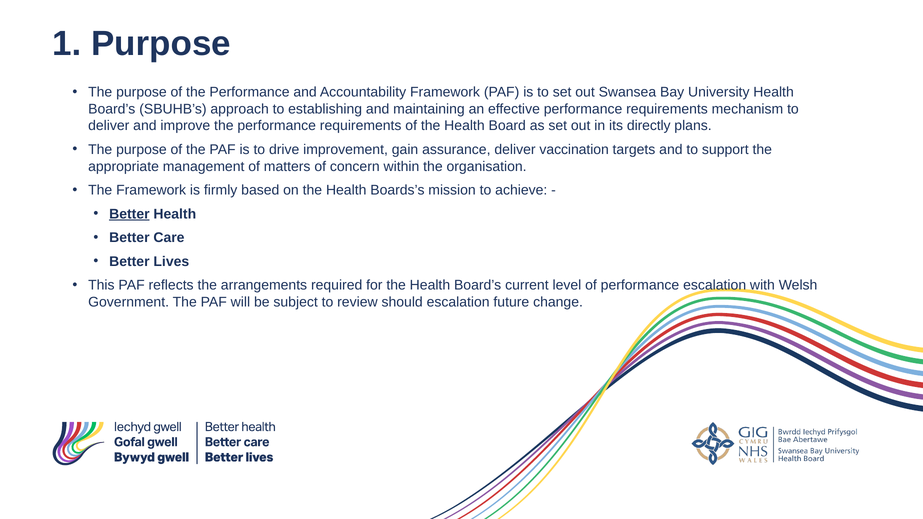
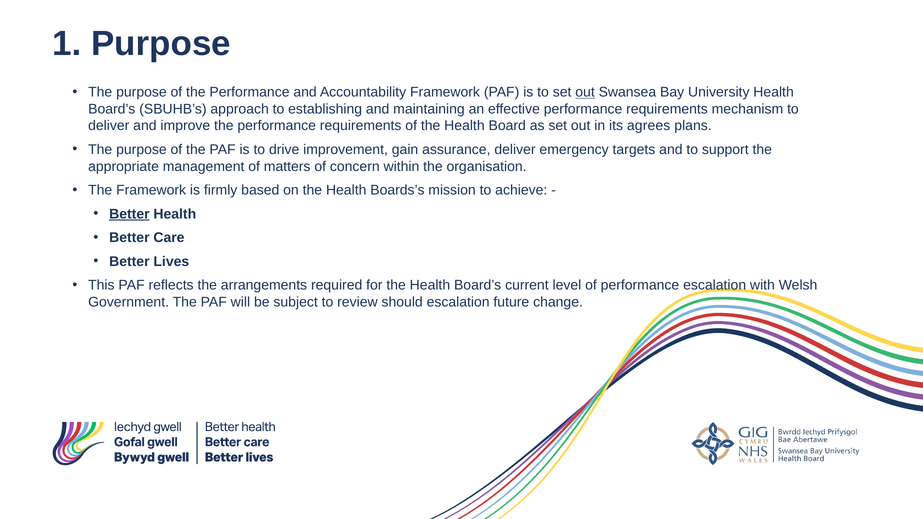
out at (585, 92) underline: none -> present
directly: directly -> agrees
vaccination: vaccination -> emergency
